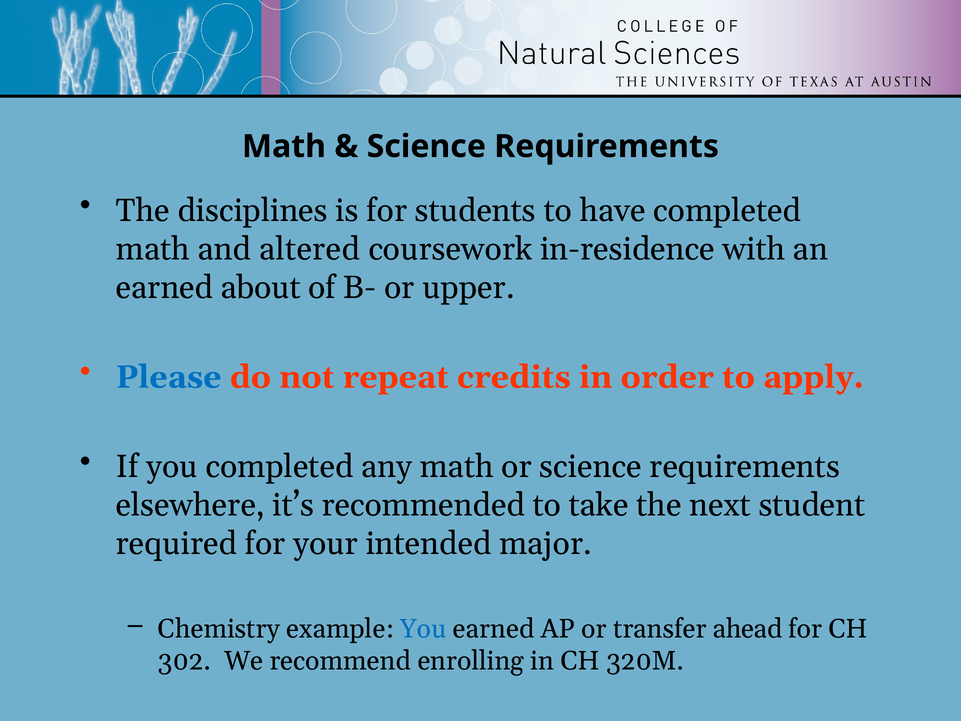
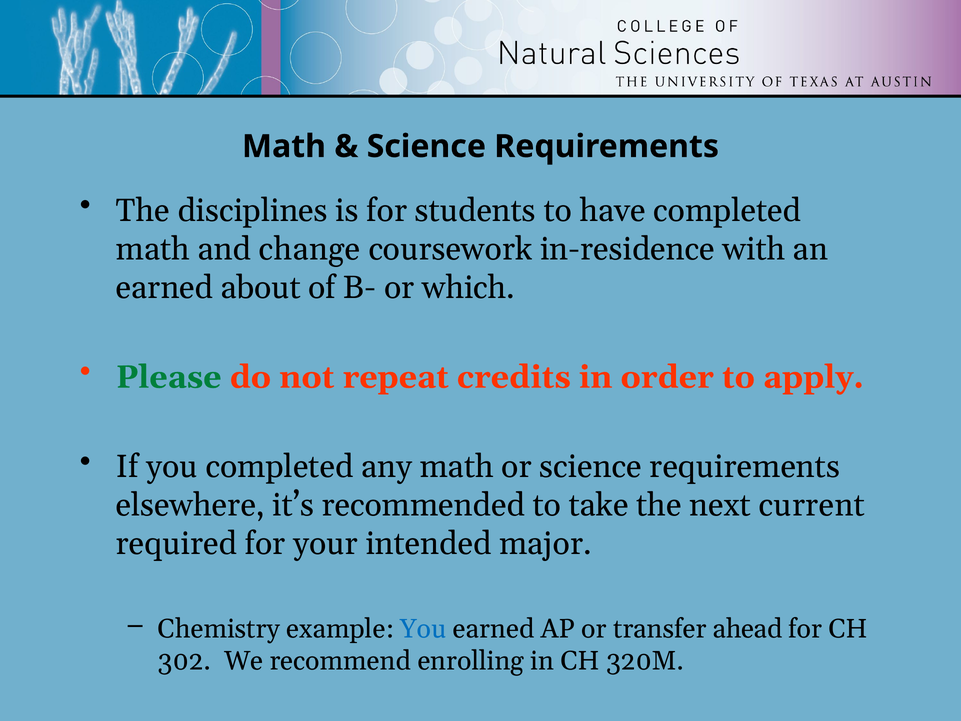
altered: altered -> change
upper: upper -> which
Please colour: blue -> green
student: student -> current
